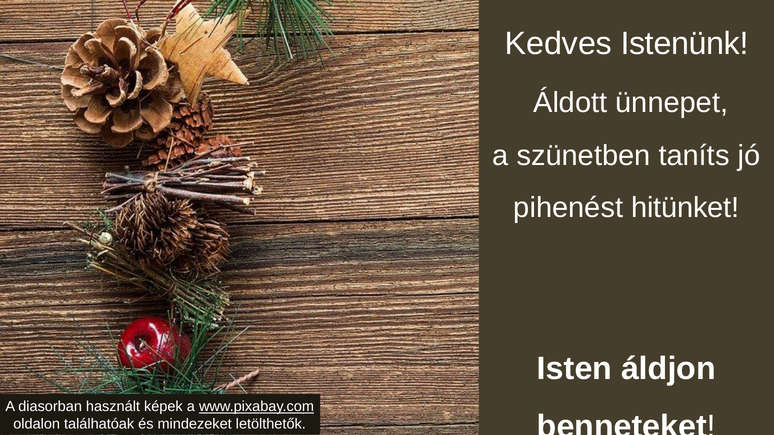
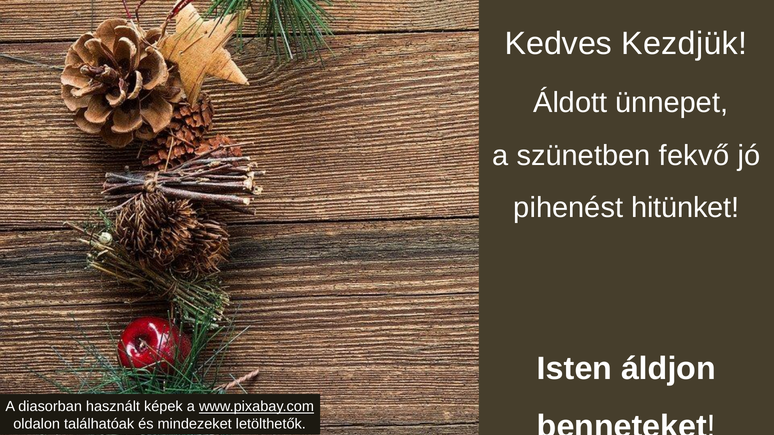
Istenünk: Istenünk -> Kezdjük
taníts: taníts -> fekvő
